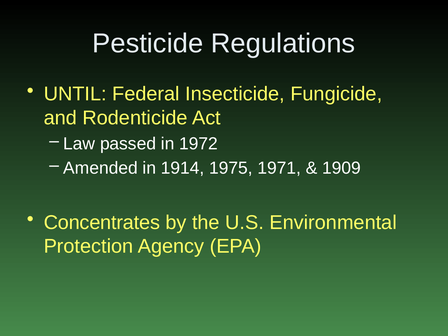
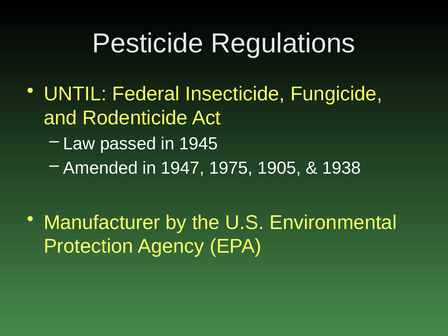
1972: 1972 -> 1945
1914: 1914 -> 1947
1971: 1971 -> 1905
1909: 1909 -> 1938
Concentrates: Concentrates -> Manufacturer
